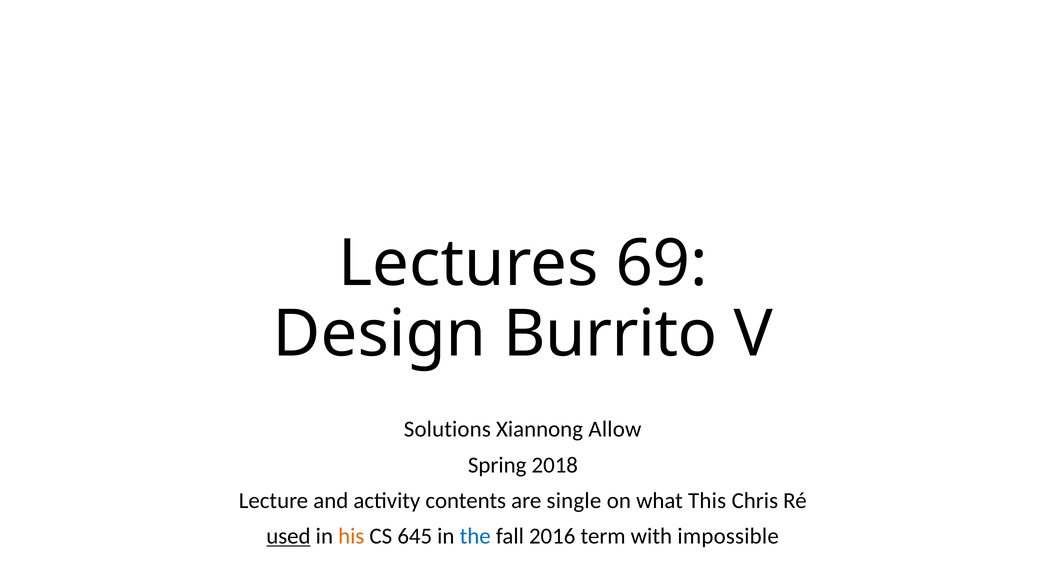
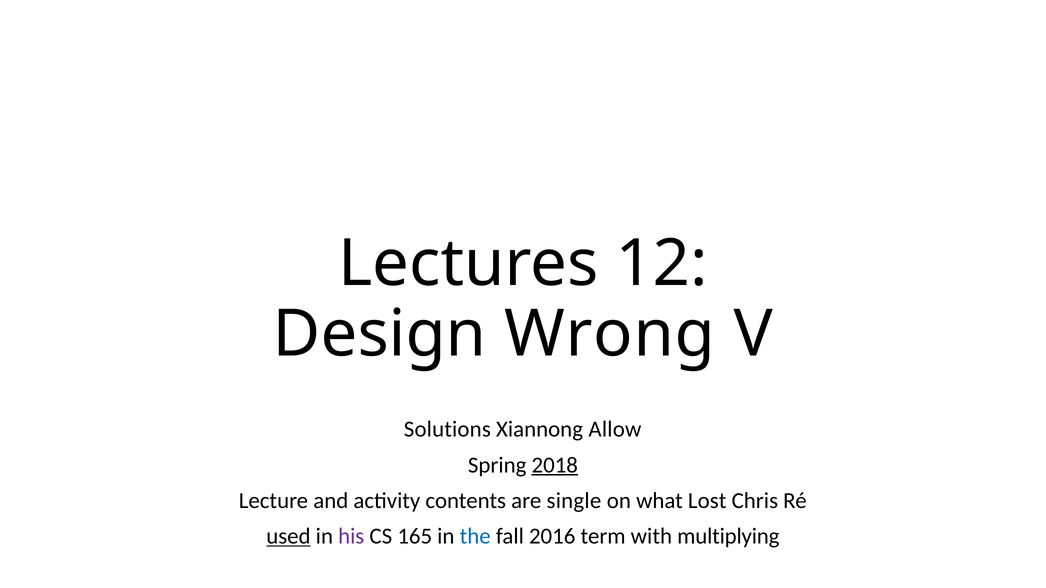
69: 69 -> 12
Burrito: Burrito -> Wrong
2018 underline: none -> present
This: This -> Lost
his colour: orange -> purple
645: 645 -> 165
impossible: impossible -> multiplying
